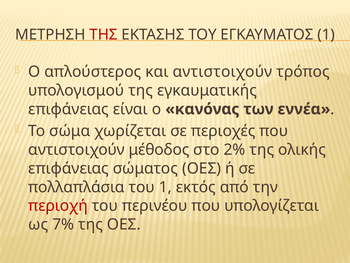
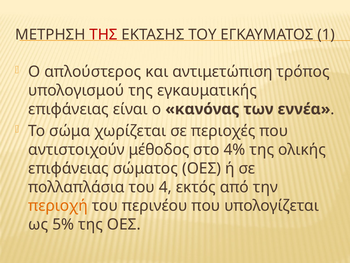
και αντιστοιχούν: αντιστοιχούν -> αντιμετώπιση
2%: 2% -> 4%
του 1: 1 -> 4
περιοχή colour: red -> orange
7%: 7% -> 5%
